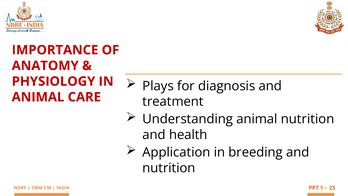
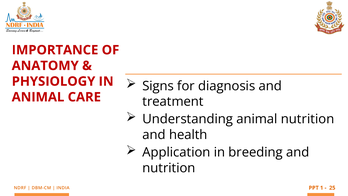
Plays: Plays -> Signs
